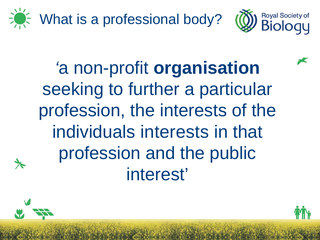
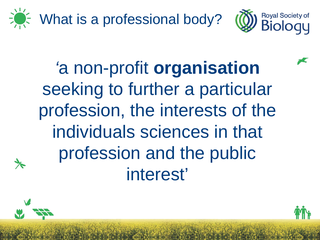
individuals interests: interests -> sciences
